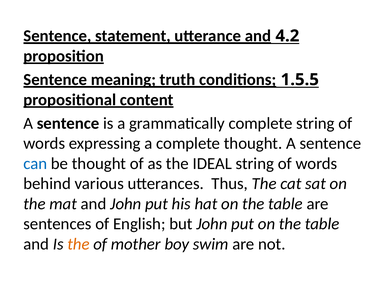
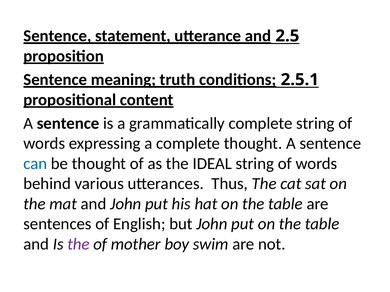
4.2: 4.2 -> 2.5
1.5.5: 1.5.5 -> 2.5.1
the at (78, 245) colour: orange -> purple
